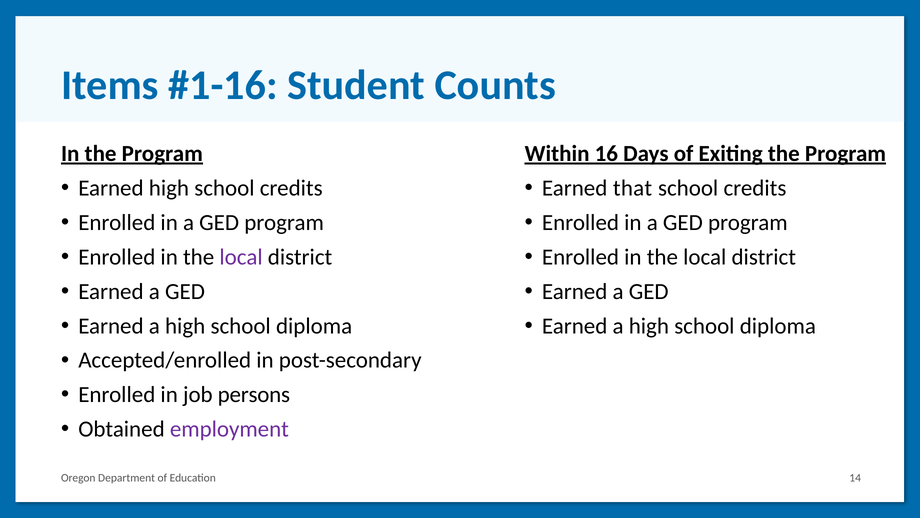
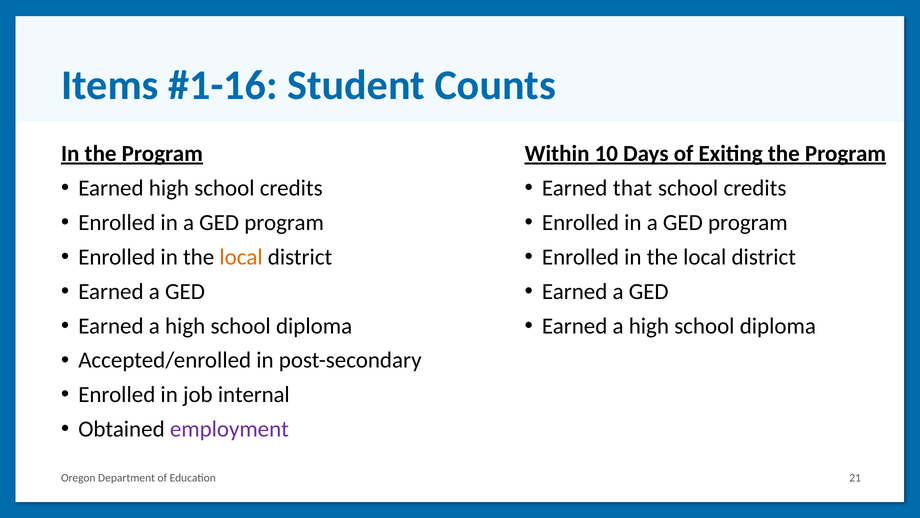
16: 16 -> 10
local at (241, 257) colour: purple -> orange
persons: persons -> internal
14: 14 -> 21
